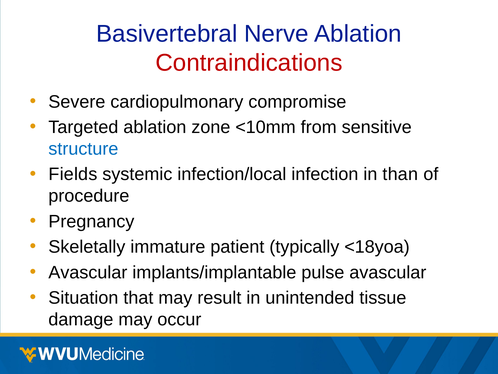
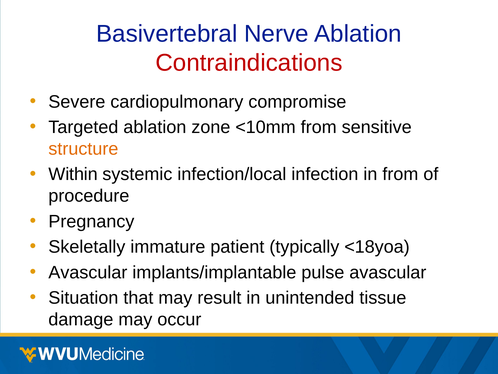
structure colour: blue -> orange
Fields: Fields -> Within
in than: than -> from
